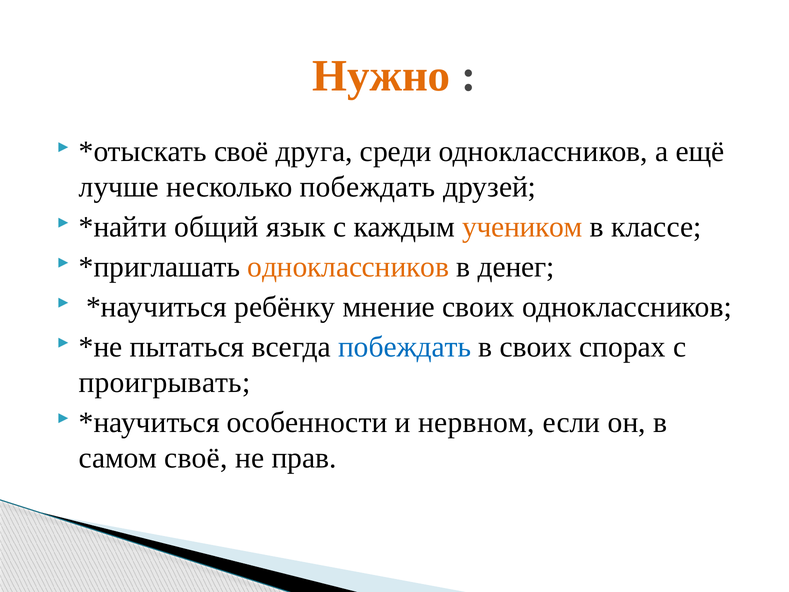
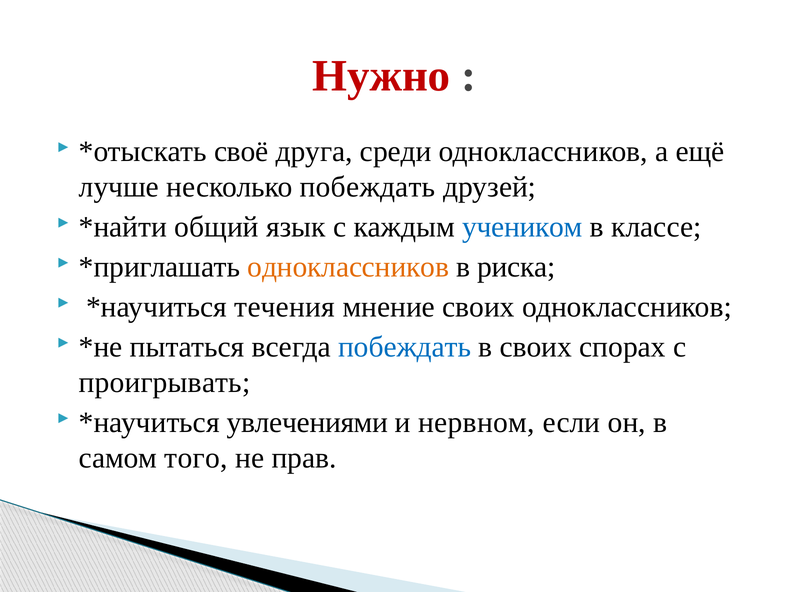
Нужно colour: orange -> red
учеником colour: orange -> blue
денег: денег -> риска
ребёнку: ребёнку -> течения
особенности: особенности -> увлечениями
самом своё: своё -> того
